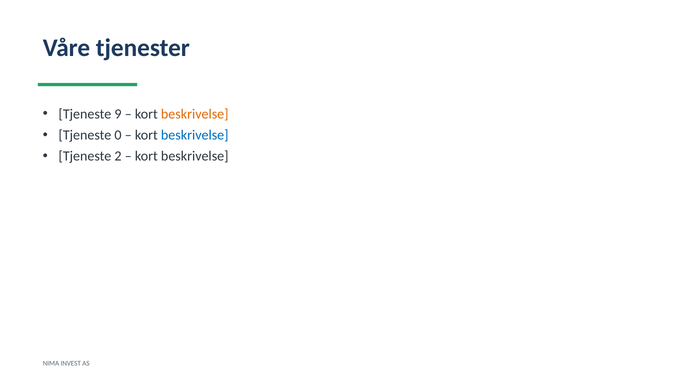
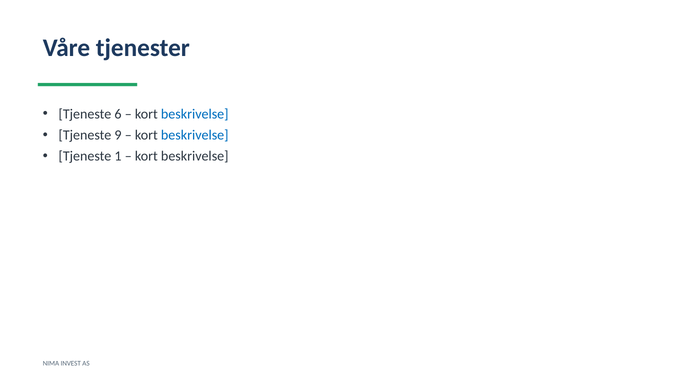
9: 9 -> 6
beskrivelse at (195, 114) colour: orange -> blue
0: 0 -> 9
2: 2 -> 1
